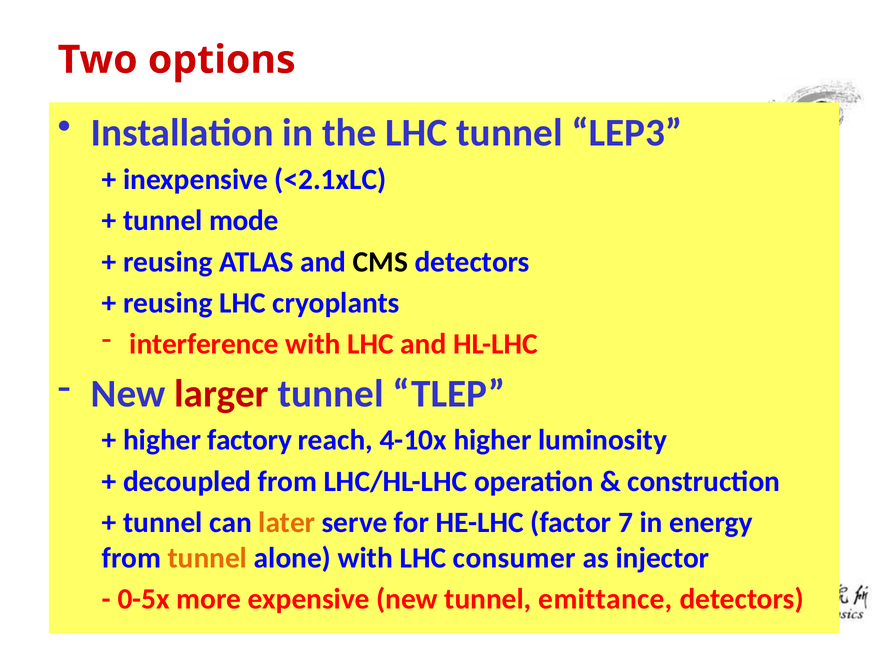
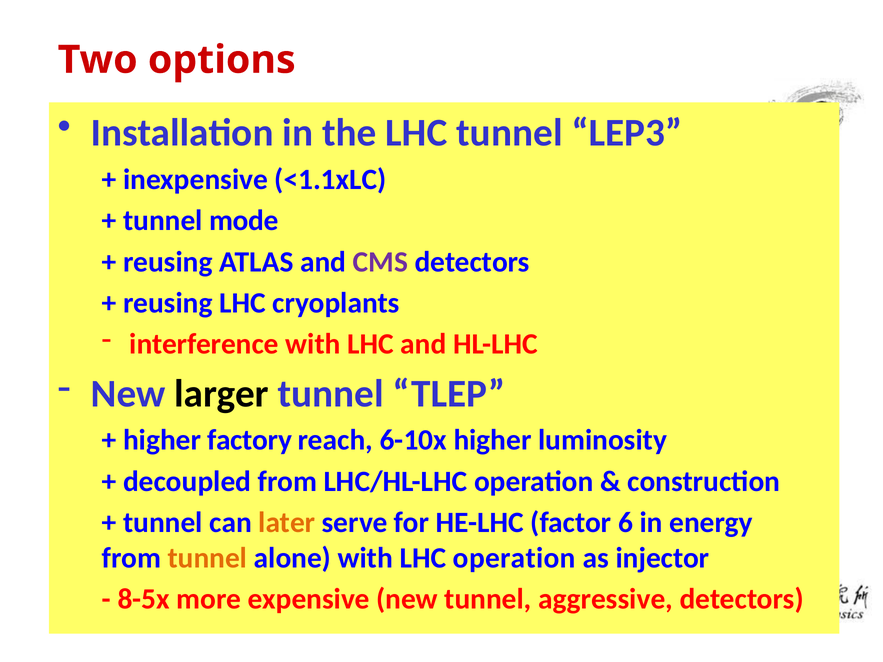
<2.1xLC: <2.1xLC -> <1.1xLC
CMS colour: black -> purple
larger colour: red -> black
4-10x: 4-10x -> 6-10x
7: 7 -> 6
LHC consumer: consumer -> operation
0-5x: 0-5x -> 8-5x
emittance: emittance -> aggressive
